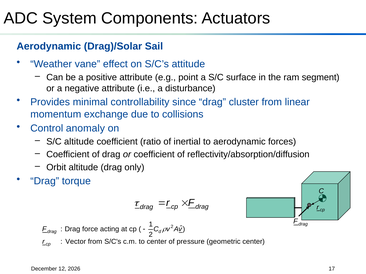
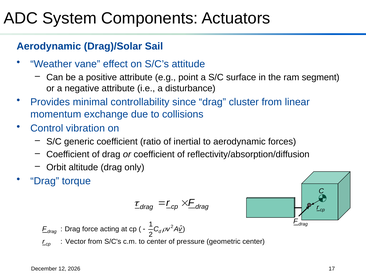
anomaly: anomaly -> vibration
S/C altitude: altitude -> generic
